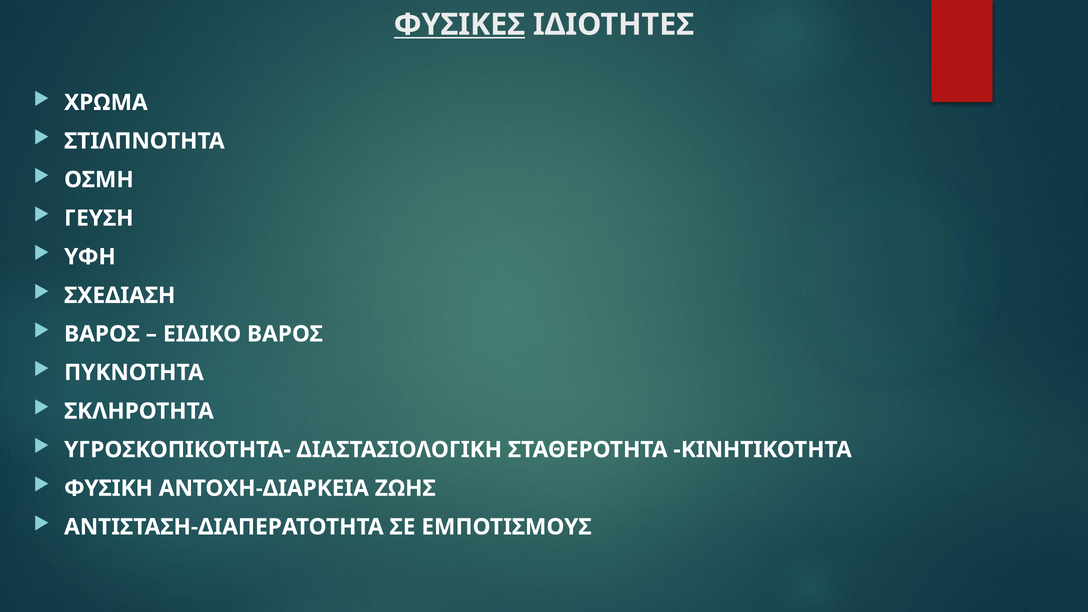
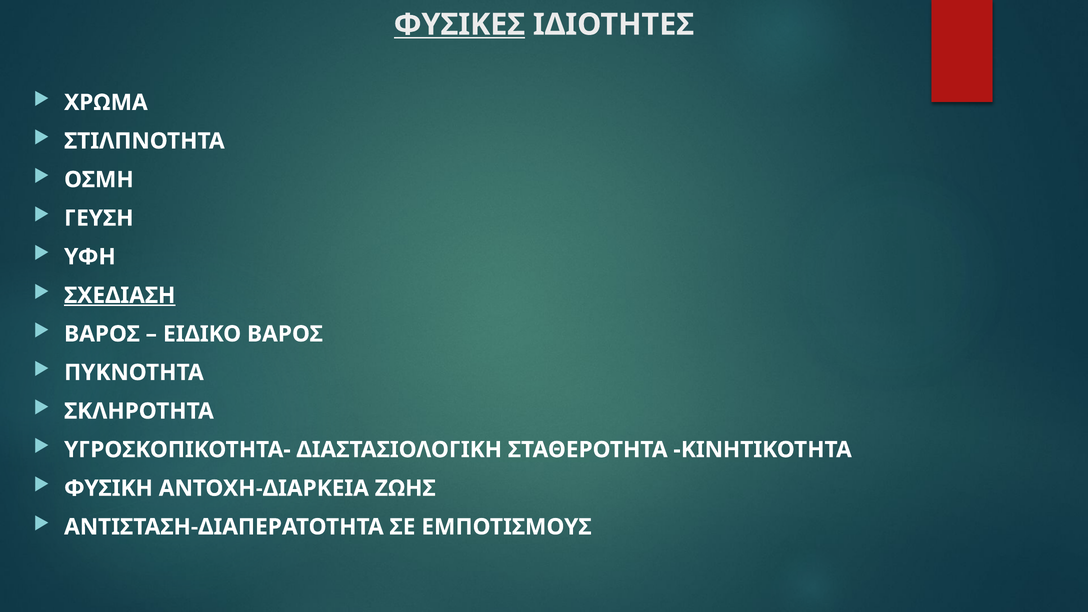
ΣΧΕΔΙΑΣΗ underline: none -> present
